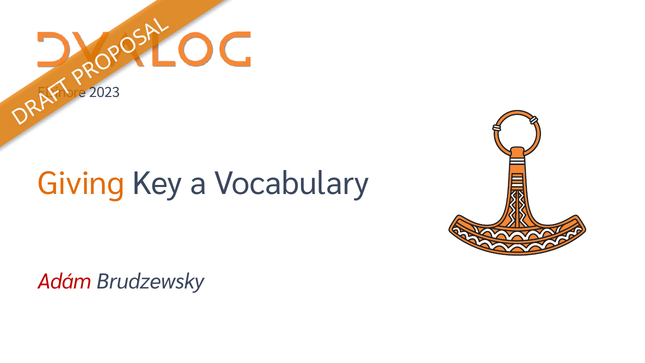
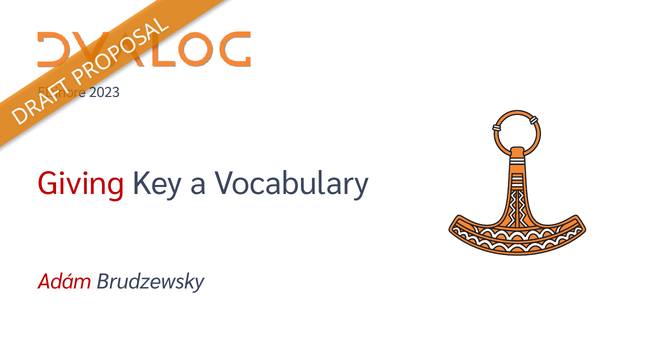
Giving colour: orange -> red
